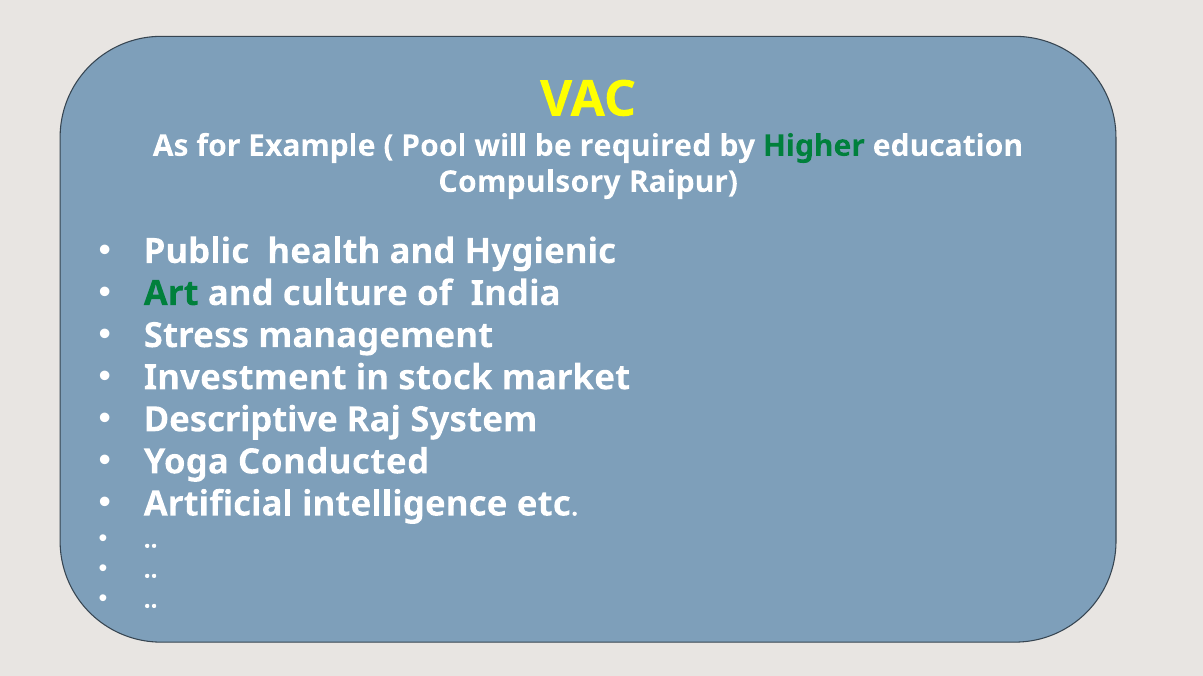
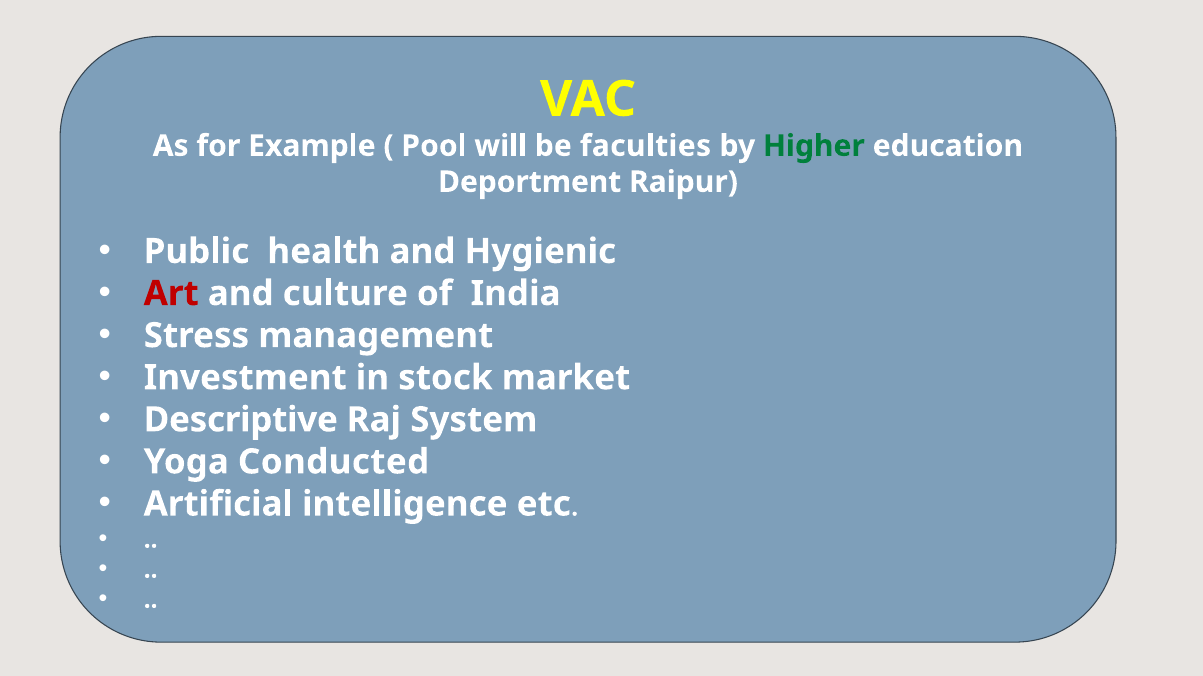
required: required -> faculties
Compulsory: Compulsory -> Deportment
Art colour: green -> red
